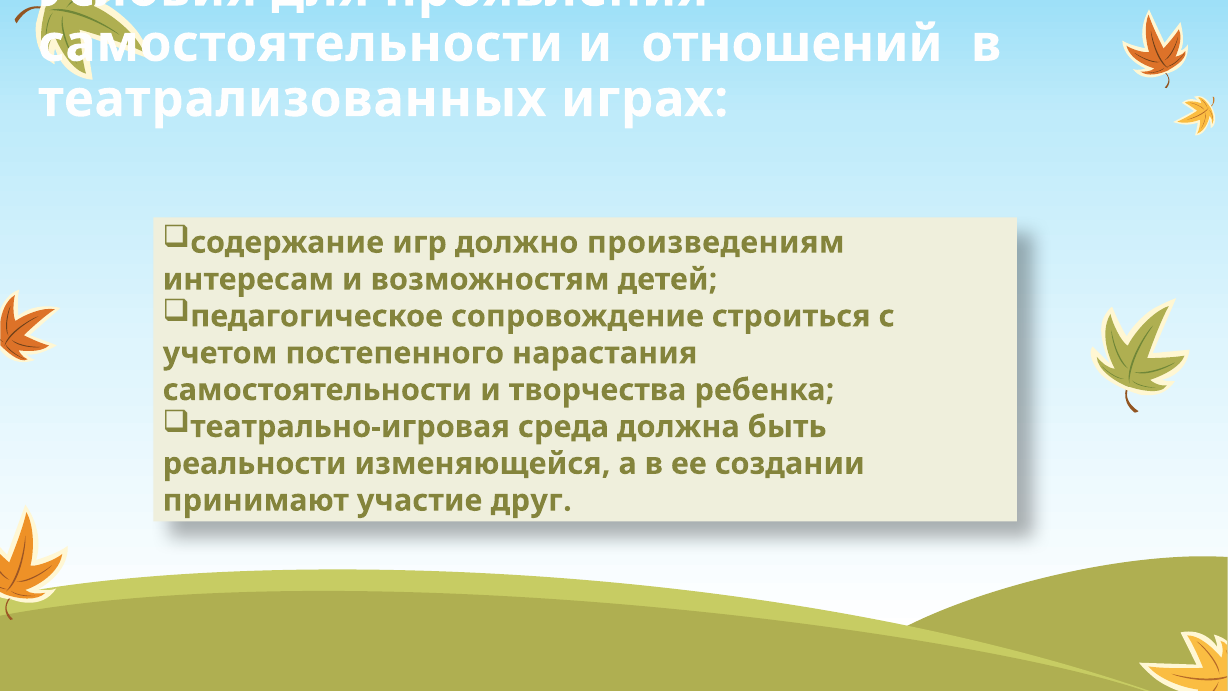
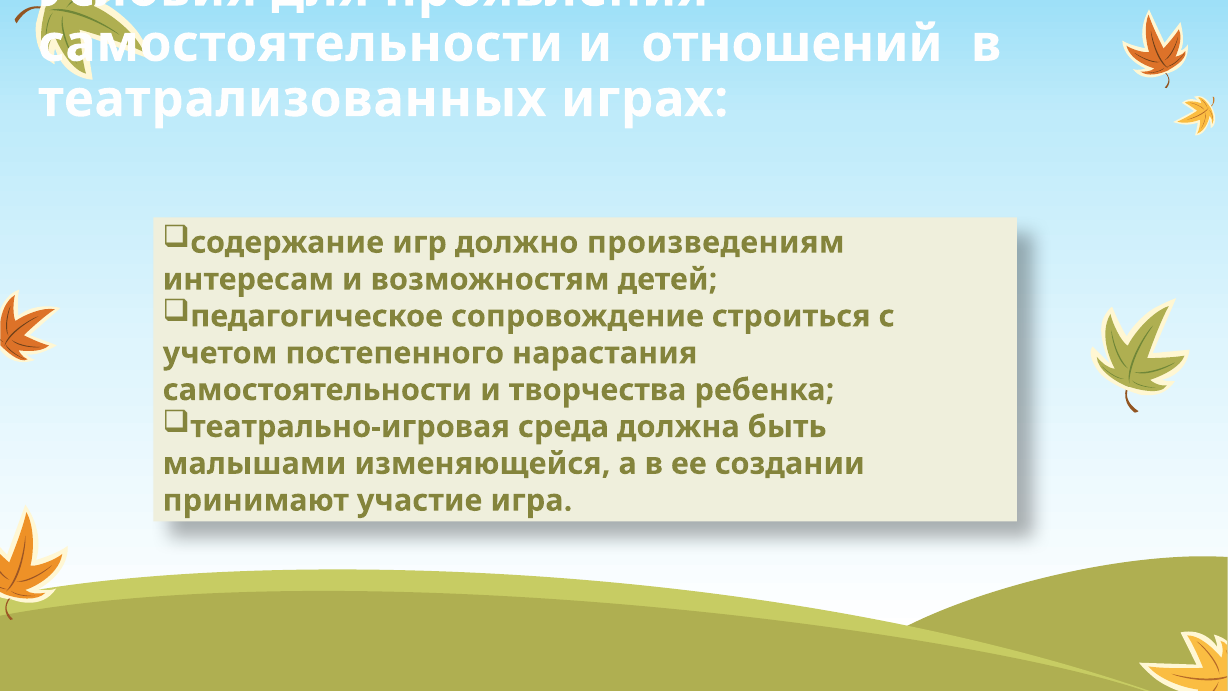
реальности: реальности -> малышами
друг: друг -> игра
